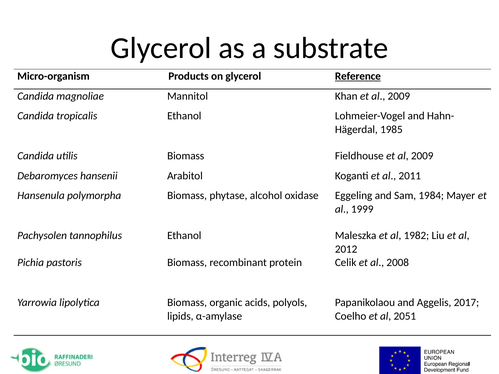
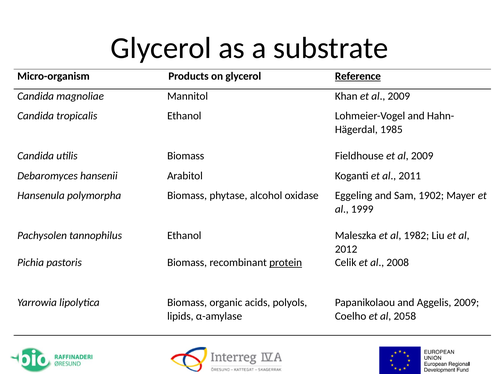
1984: 1984 -> 1902
protein underline: none -> present
Aggelis 2017: 2017 -> 2009
2051: 2051 -> 2058
